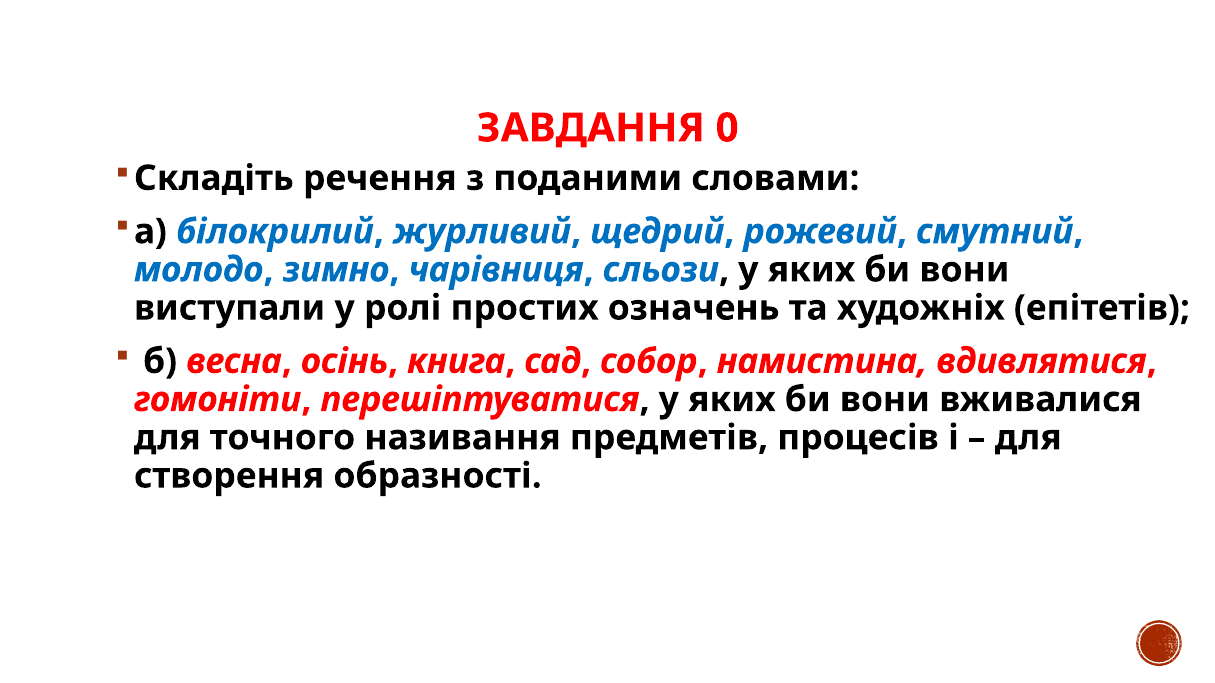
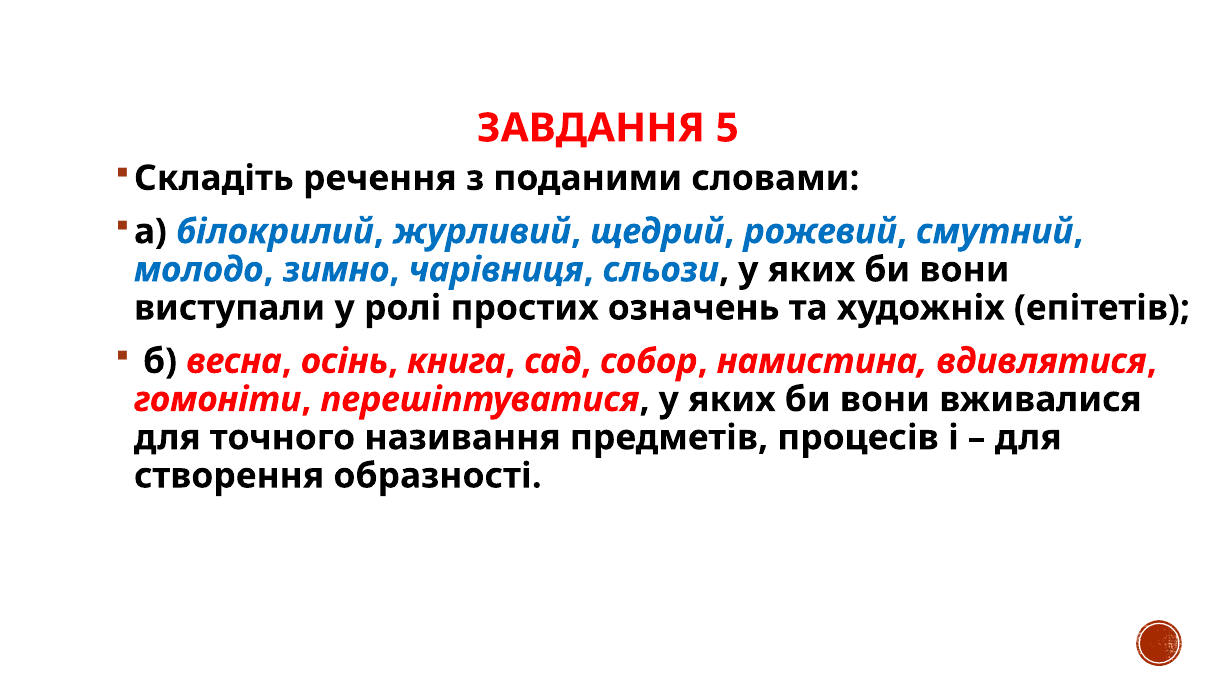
0: 0 -> 5
